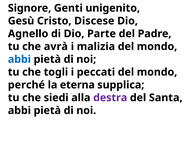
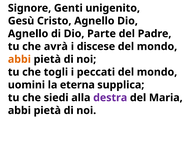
Cristo Discese: Discese -> Agnello
malizia: malizia -> discese
abbi at (19, 59) colour: blue -> orange
perché: perché -> uomini
Santa: Santa -> Maria
